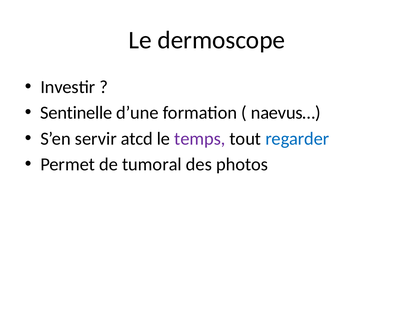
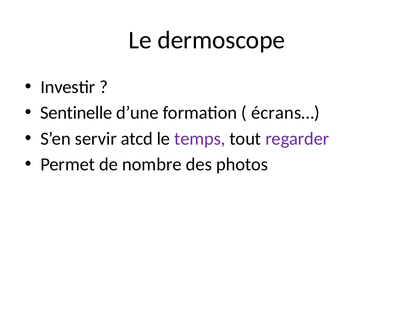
naevus…: naevus… -> écrans…
regarder colour: blue -> purple
tumoral: tumoral -> nombre
